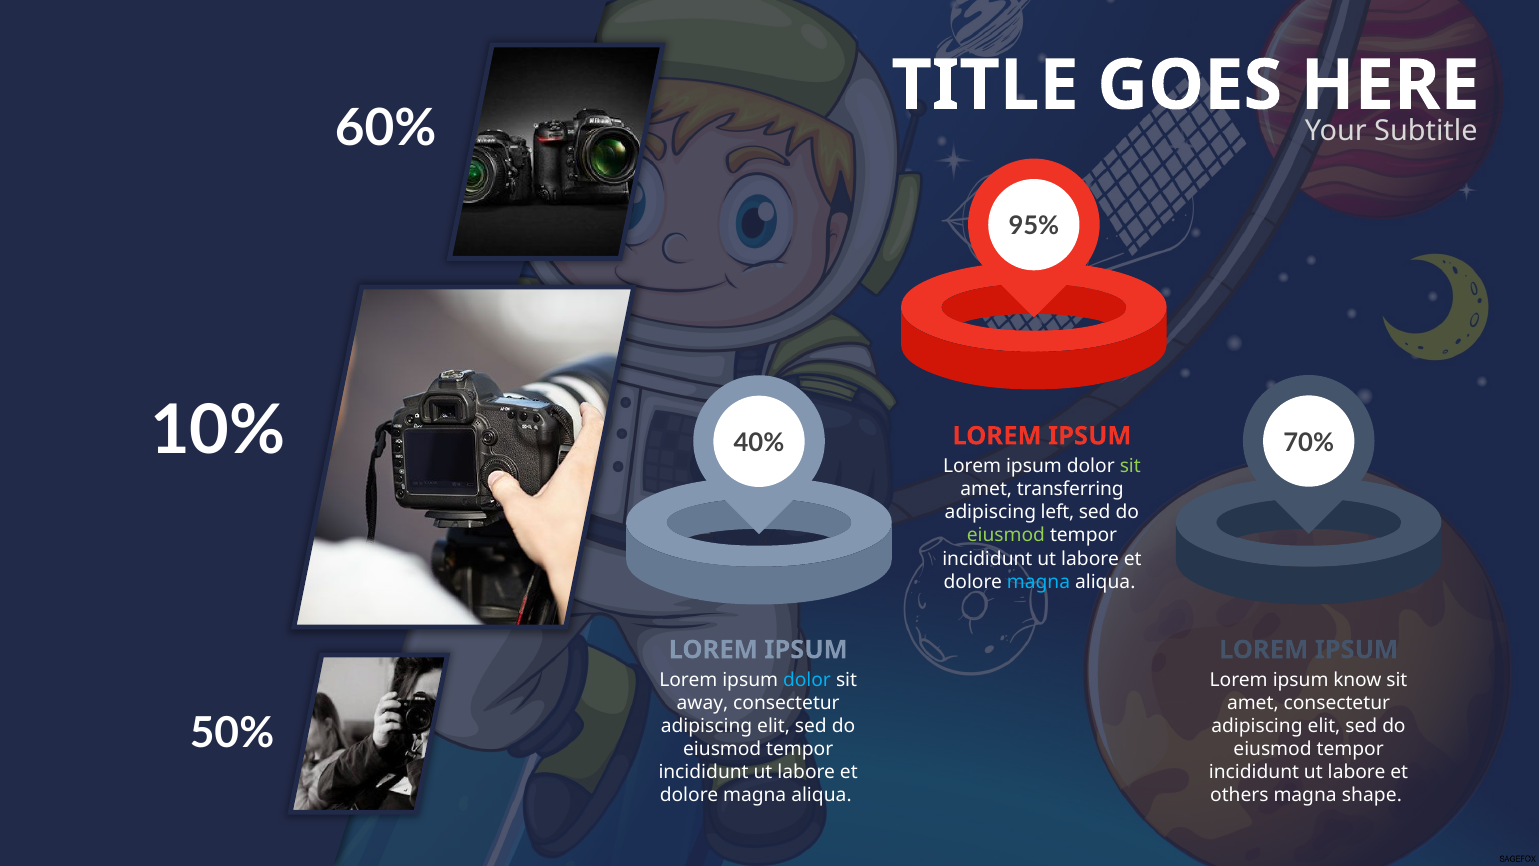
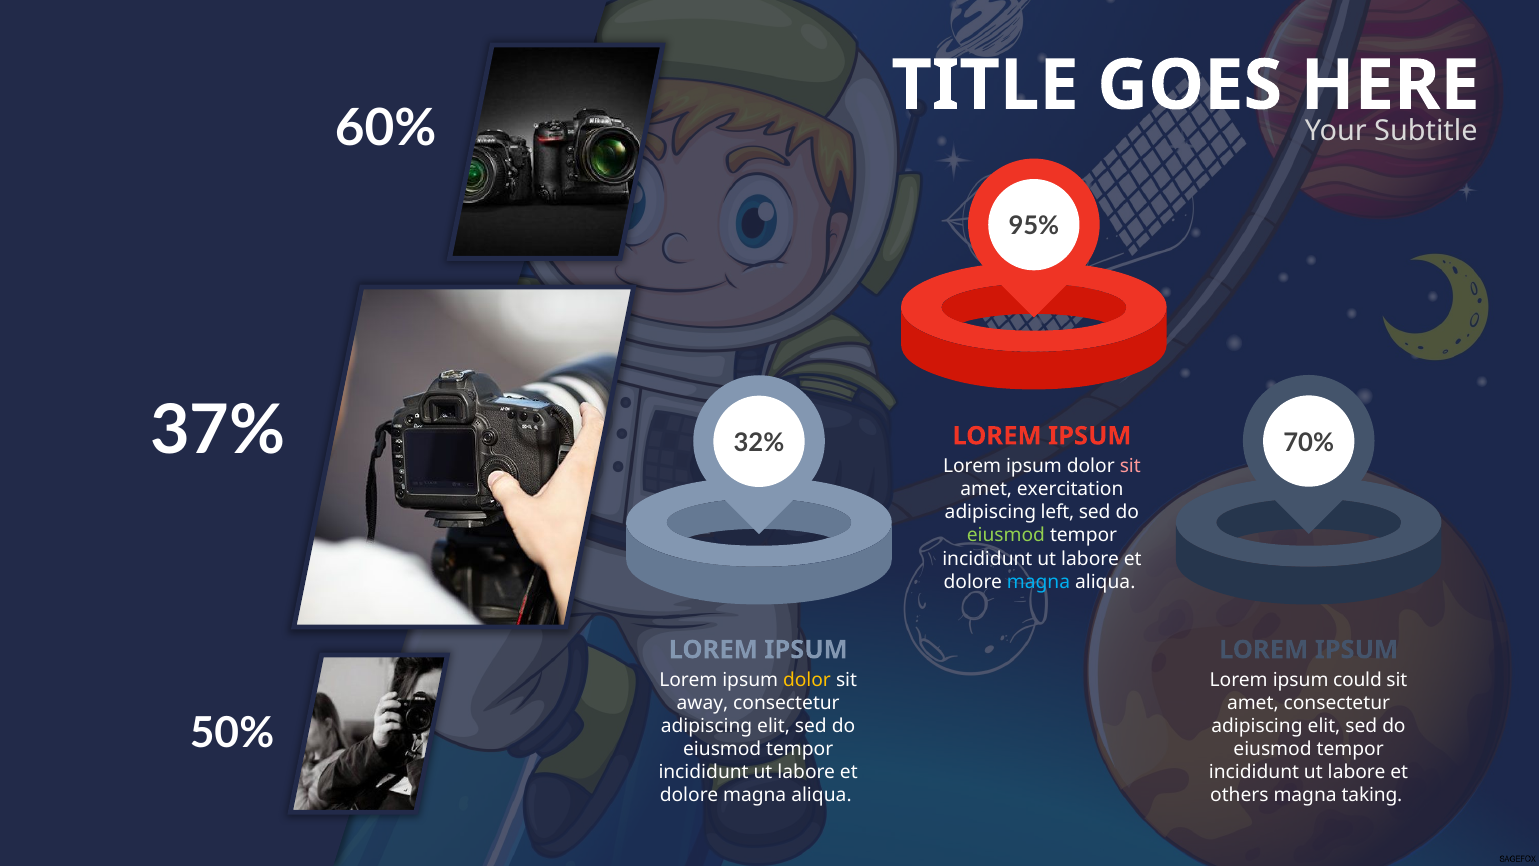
10%: 10% -> 37%
40%: 40% -> 32%
sit at (1130, 466) colour: light green -> pink
transferring: transferring -> exercitation
dolor at (807, 680) colour: light blue -> yellow
know: know -> could
shape: shape -> taking
